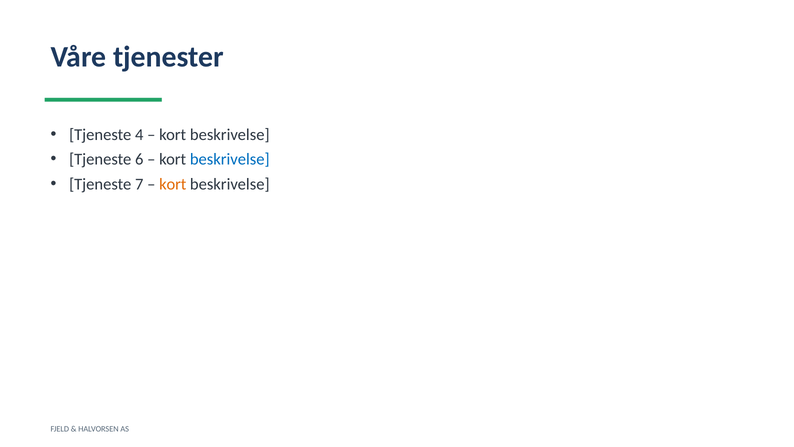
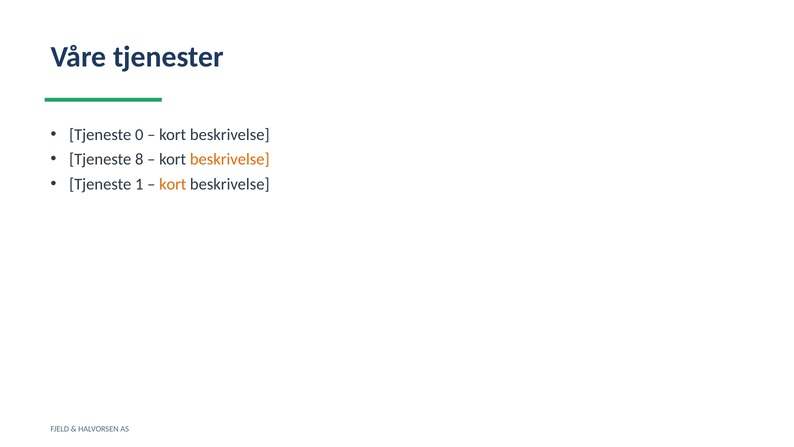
4: 4 -> 0
6: 6 -> 8
beskrivelse at (230, 159) colour: blue -> orange
7: 7 -> 1
